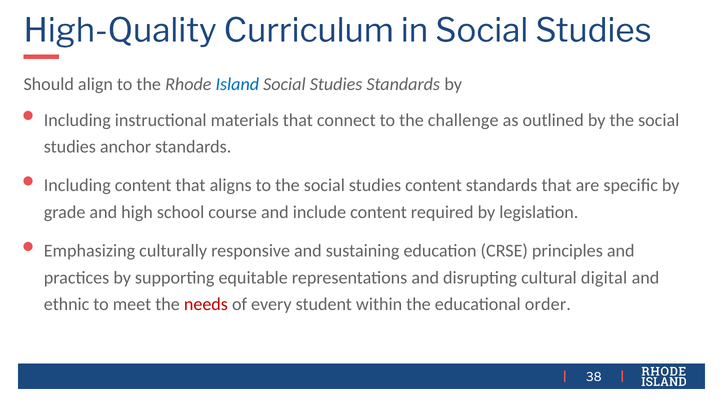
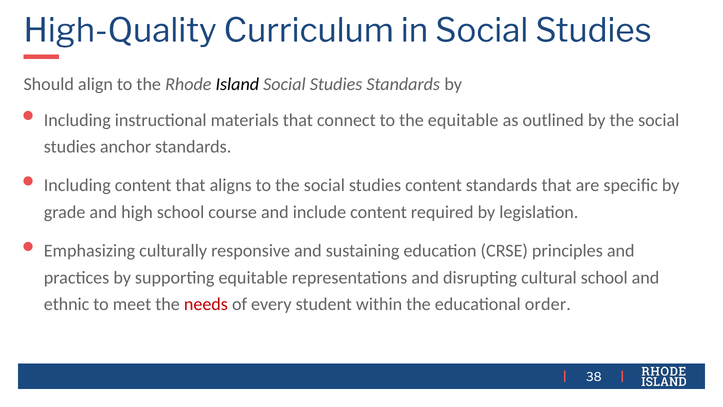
Island colour: blue -> black
the challenge: challenge -> equitable
cultural digital: digital -> school
